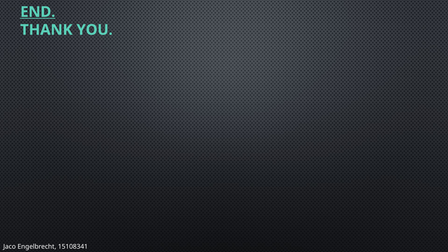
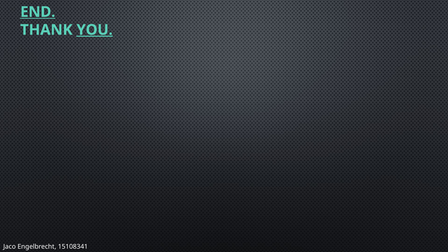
YOU underline: none -> present
